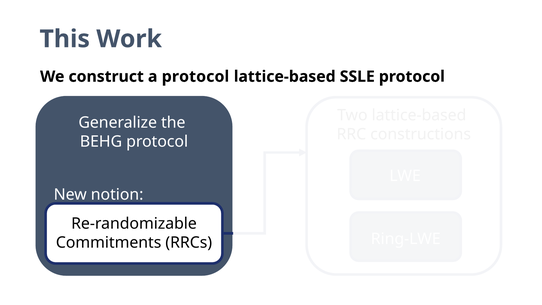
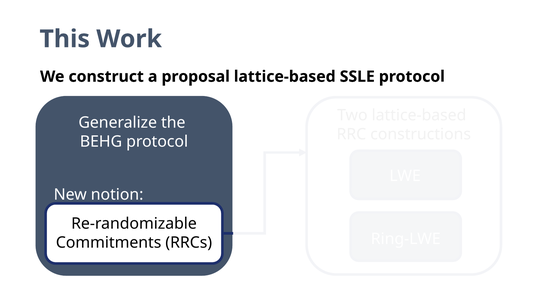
a protocol: protocol -> proposal
